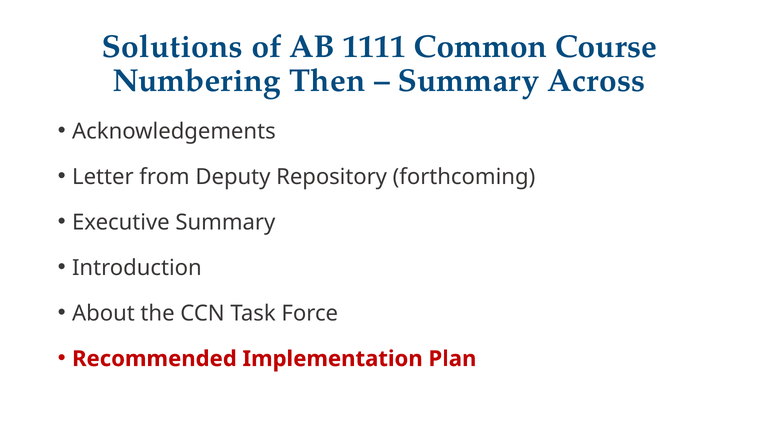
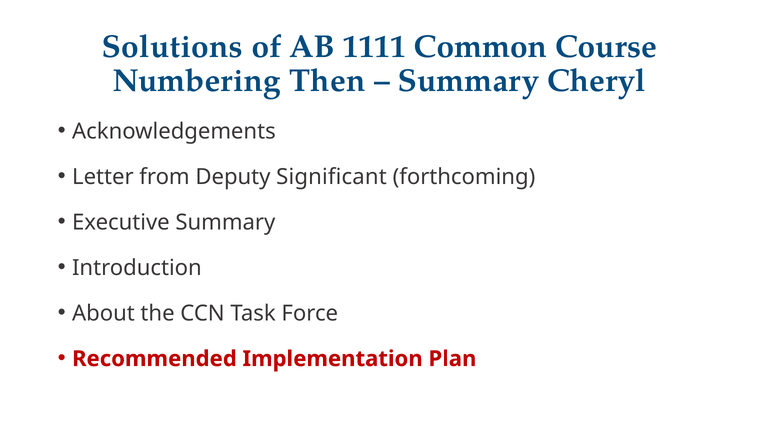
Across: Across -> Cheryl
Repository: Repository -> Significant
